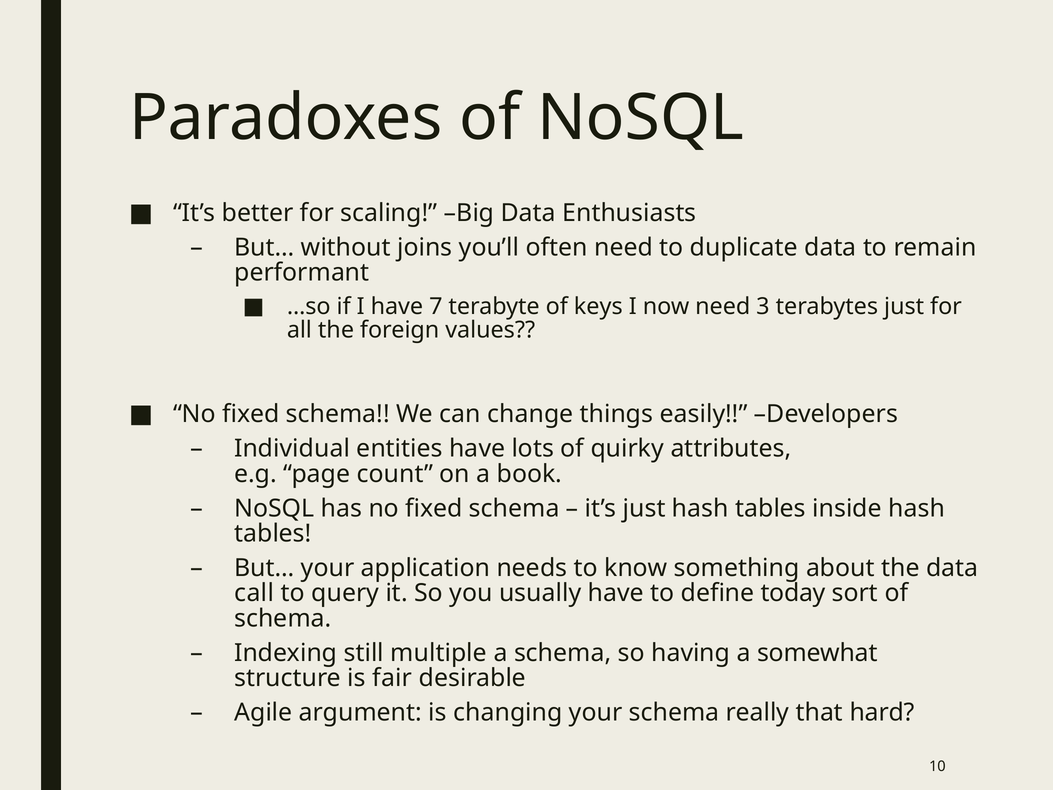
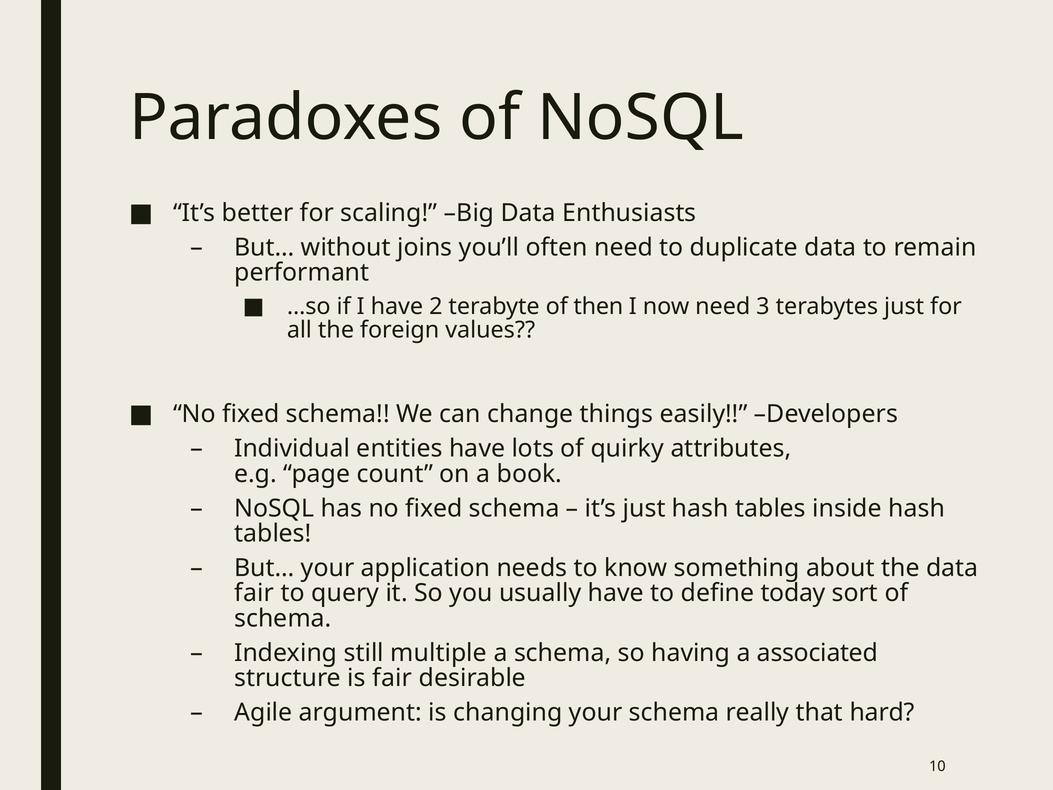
7: 7 -> 2
keys: keys -> then
call at (254, 593): call -> fair
somewhat: somewhat -> associated
